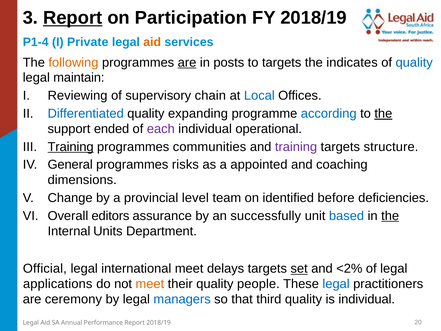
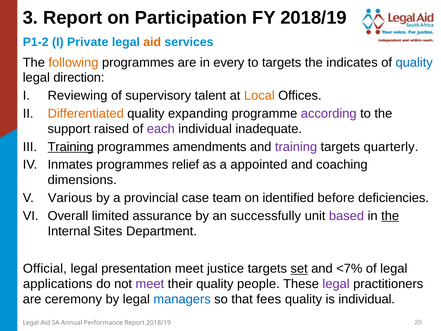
Report at (73, 18) underline: present -> none
P1-4: P1-4 -> P1-2
are at (187, 62) underline: present -> none
posts: posts -> every
maintain: maintain -> direction
chain: chain -> talent
Local colour: blue -> orange
Differentiated colour: blue -> orange
according colour: blue -> purple
the at (383, 114) underline: present -> none
ended: ended -> raised
operational: operational -> inadequate
communities: communities -> amendments
structure: structure -> quarterly
General: General -> Inmates
risks: risks -> relief
Change: Change -> Various
level: level -> case
editors: editors -> limited
based colour: blue -> purple
Units: Units -> Sites
international: international -> presentation
delays: delays -> justice
<2%: <2% -> <7%
meet at (150, 284) colour: orange -> purple
legal at (336, 284) colour: blue -> purple
third: third -> fees
